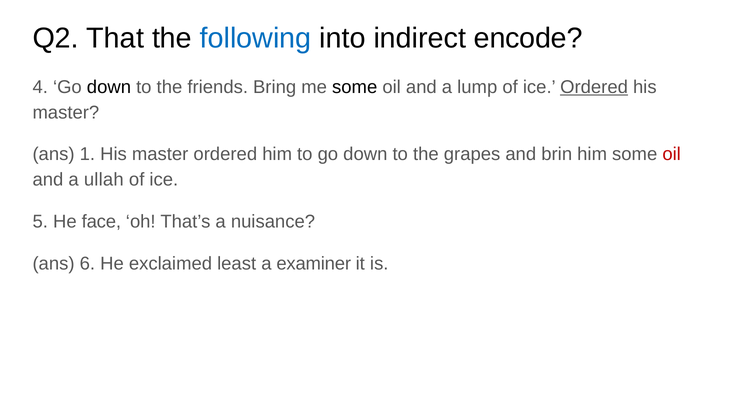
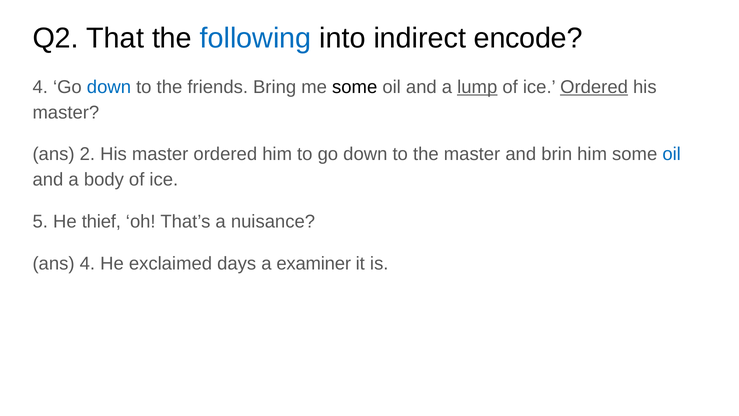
down at (109, 87) colour: black -> blue
lump underline: none -> present
1: 1 -> 2
the grapes: grapes -> master
oil at (672, 154) colour: red -> blue
ullah: ullah -> body
face: face -> thief
ans 6: 6 -> 4
least: least -> days
